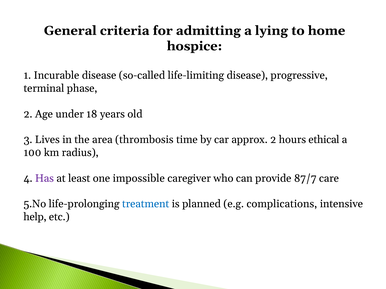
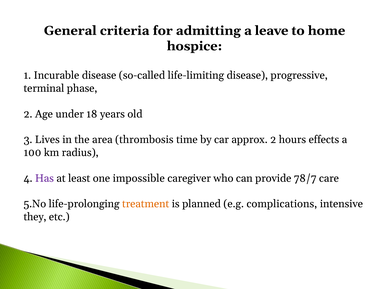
lying: lying -> leave
ethical: ethical -> effects
87/7: 87/7 -> 78/7
treatment colour: blue -> orange
help: help -> they
